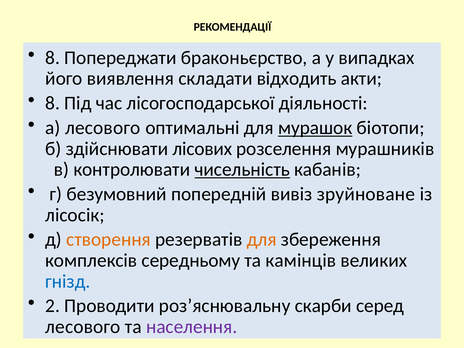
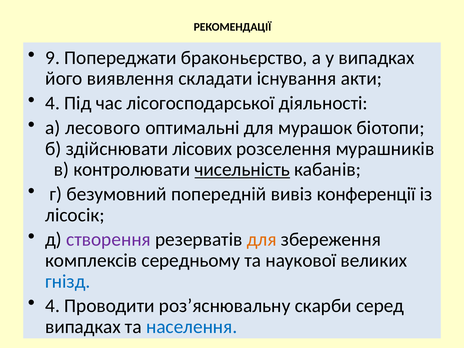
8 at (53, 58): 8 -> 9
відходить: відходить -> існування
8 at (53, 103): 8 -> 4
мурашок underline: present -> none
зруйноване: зруйноване -> конференції
створення colour: orange -> purple
камінців: камінців -> наукової
2 at (53, 306): 2 -> 4
лесового at (83, 327): лесового -> випадках
населення colour: purple -> blue
